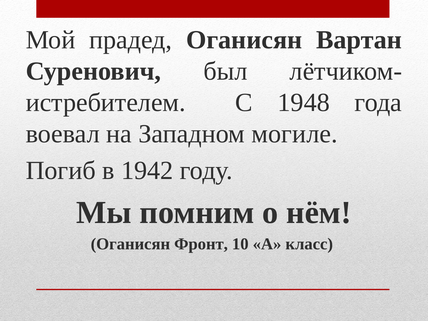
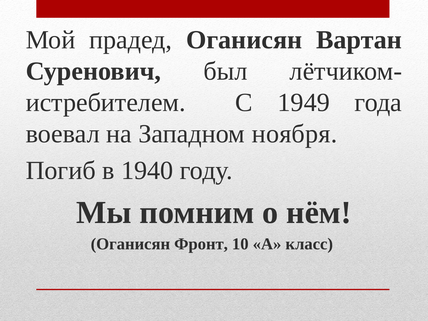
1948: 1948 -> 1949
могиле: могиле -> ноября
1942: 1942 -> 1940
